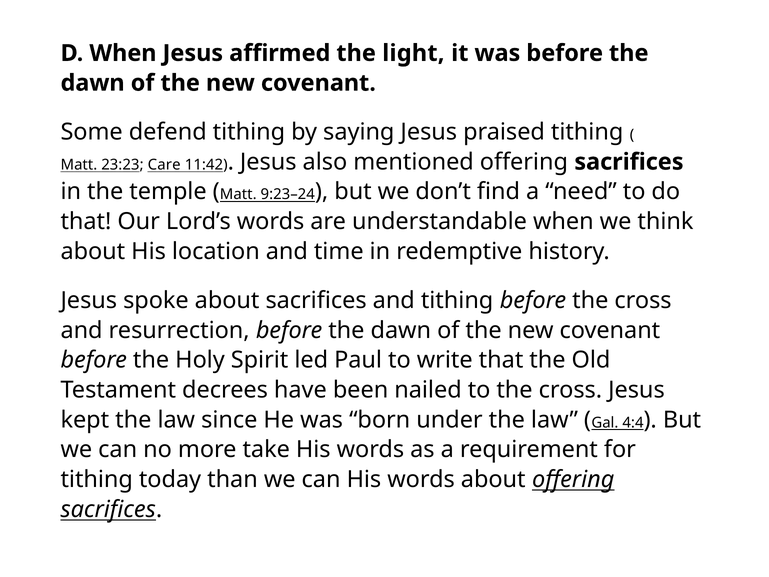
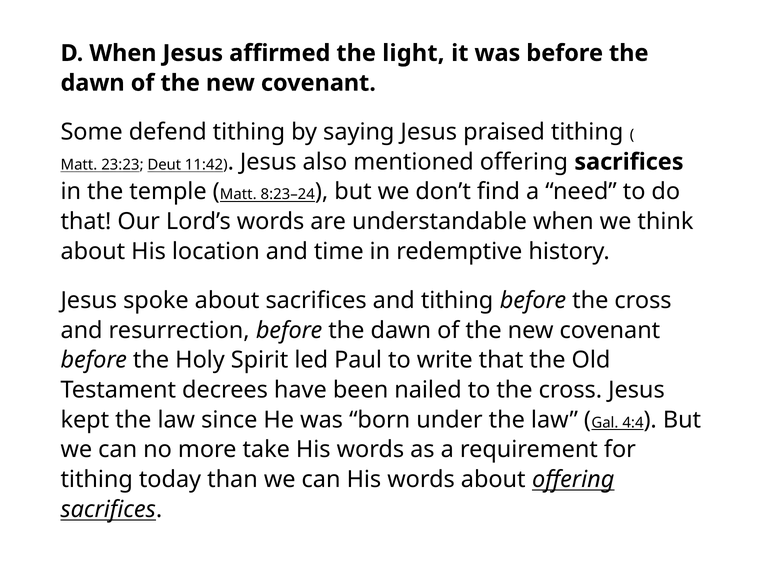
Care: Care -> Deut
9:23–24: 9:23–24 -> 8:23–24
